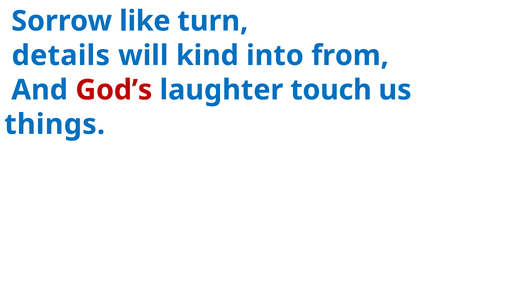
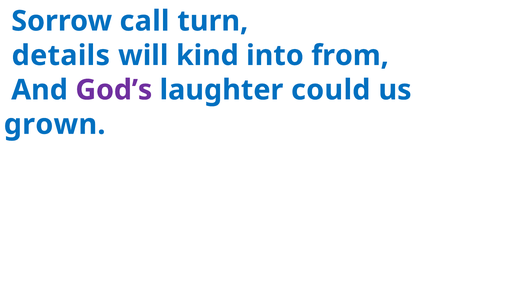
like: like -> call
God’s colour: red -> purple
touch: touch -> could
things: things -> grown
